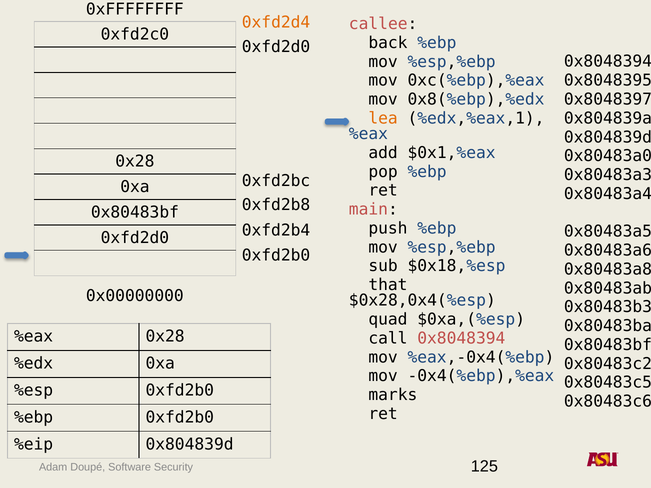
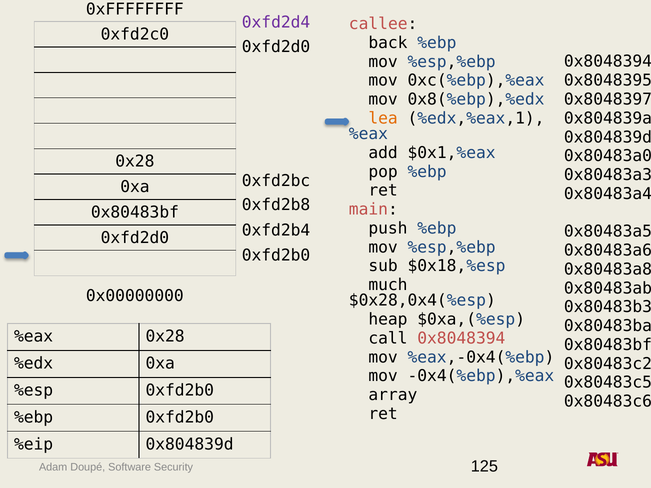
0xfd2d4 colour: orange -> purple
that: that -> much
quad: quad -> heap
marks: marks -> array
